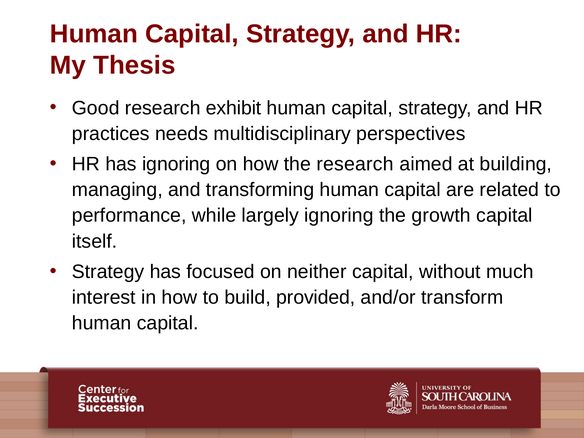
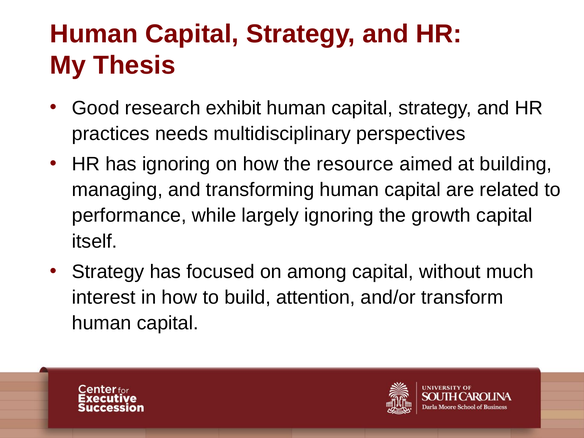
the research: research -> resource
neither: neither -> among
provided: provided -> attention
